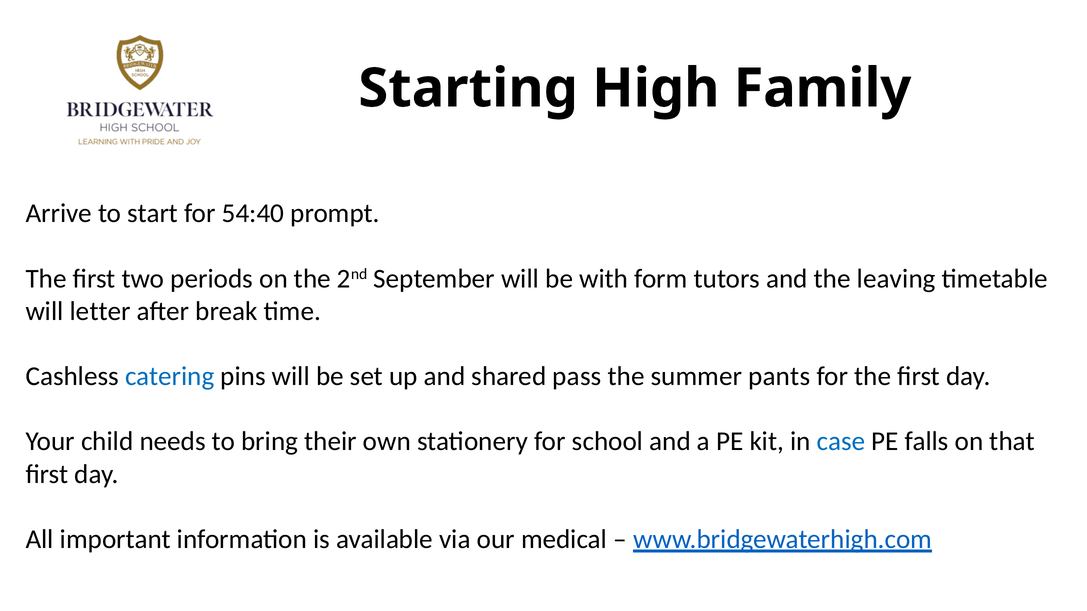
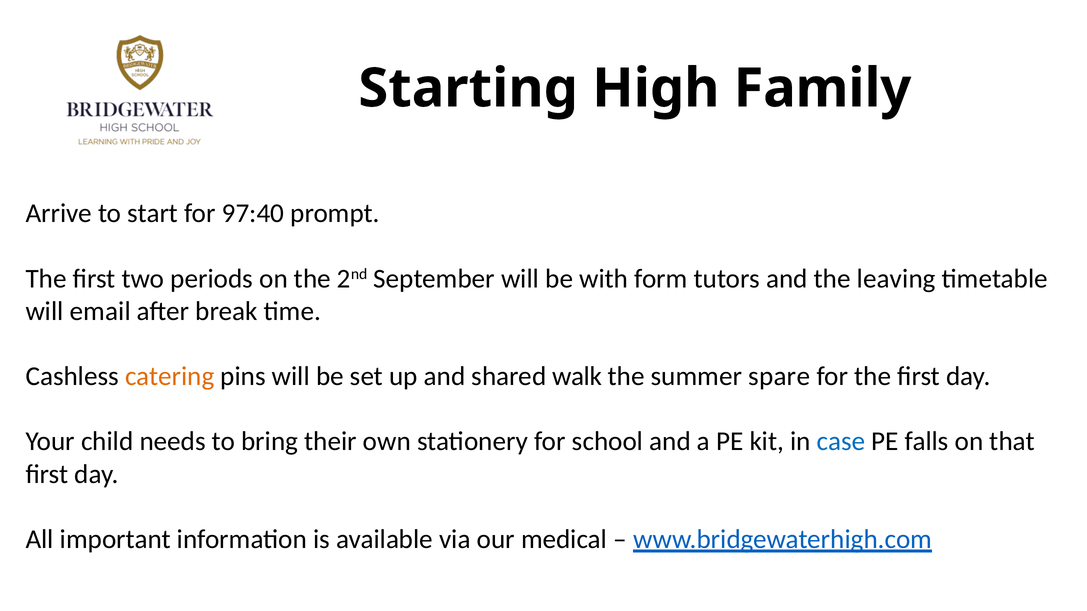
54:40: 54:40 -> 97:40
letter: letter -> email
catering colour: blue -> orange
pass: pass -> walk
pants: pants -> spare
